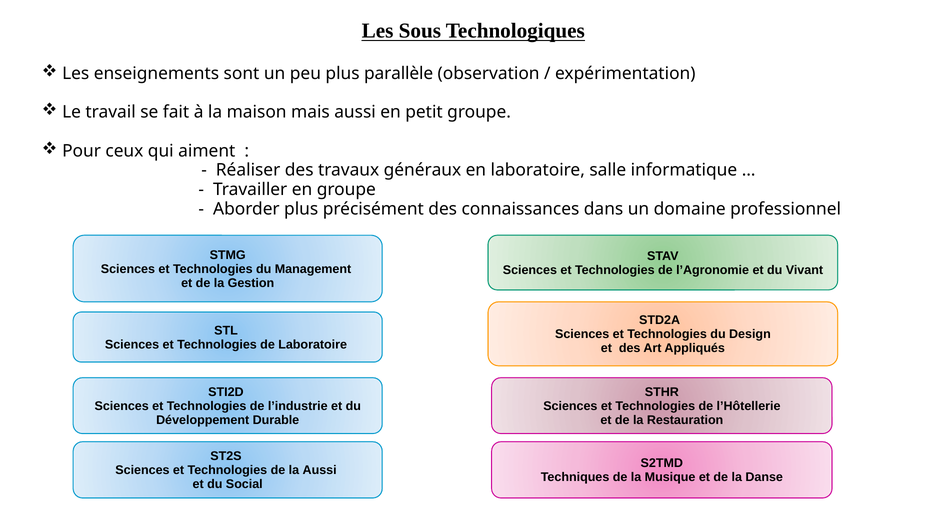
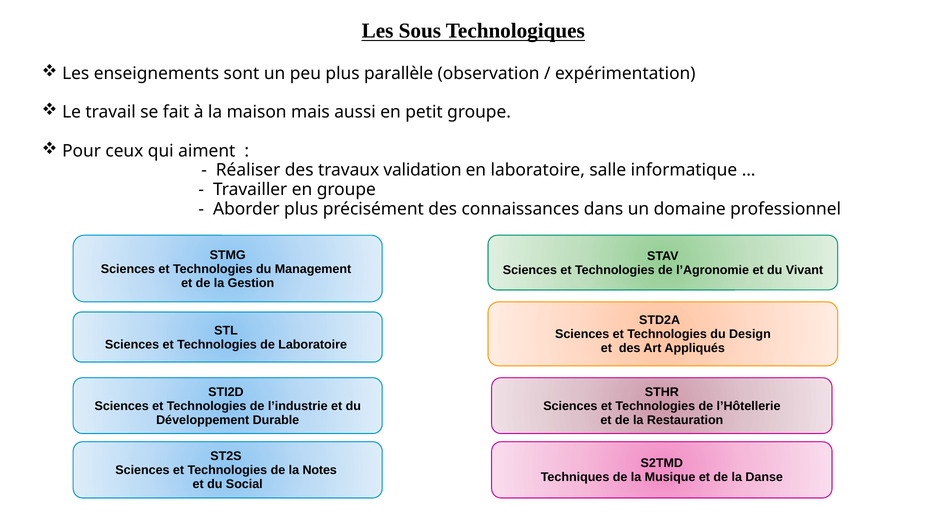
généraux: généraux -> validation
la Aussi: Aussi -> Notes
